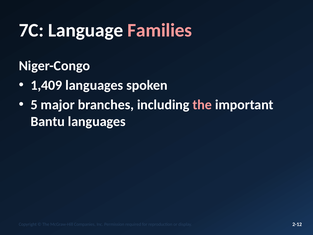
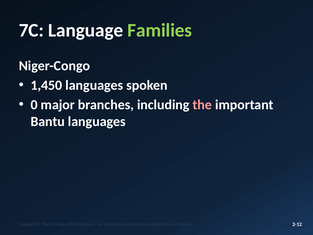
Families colour: pink -> light green
1,409: 1,409 -> 1,450
5: 5 -> 0
